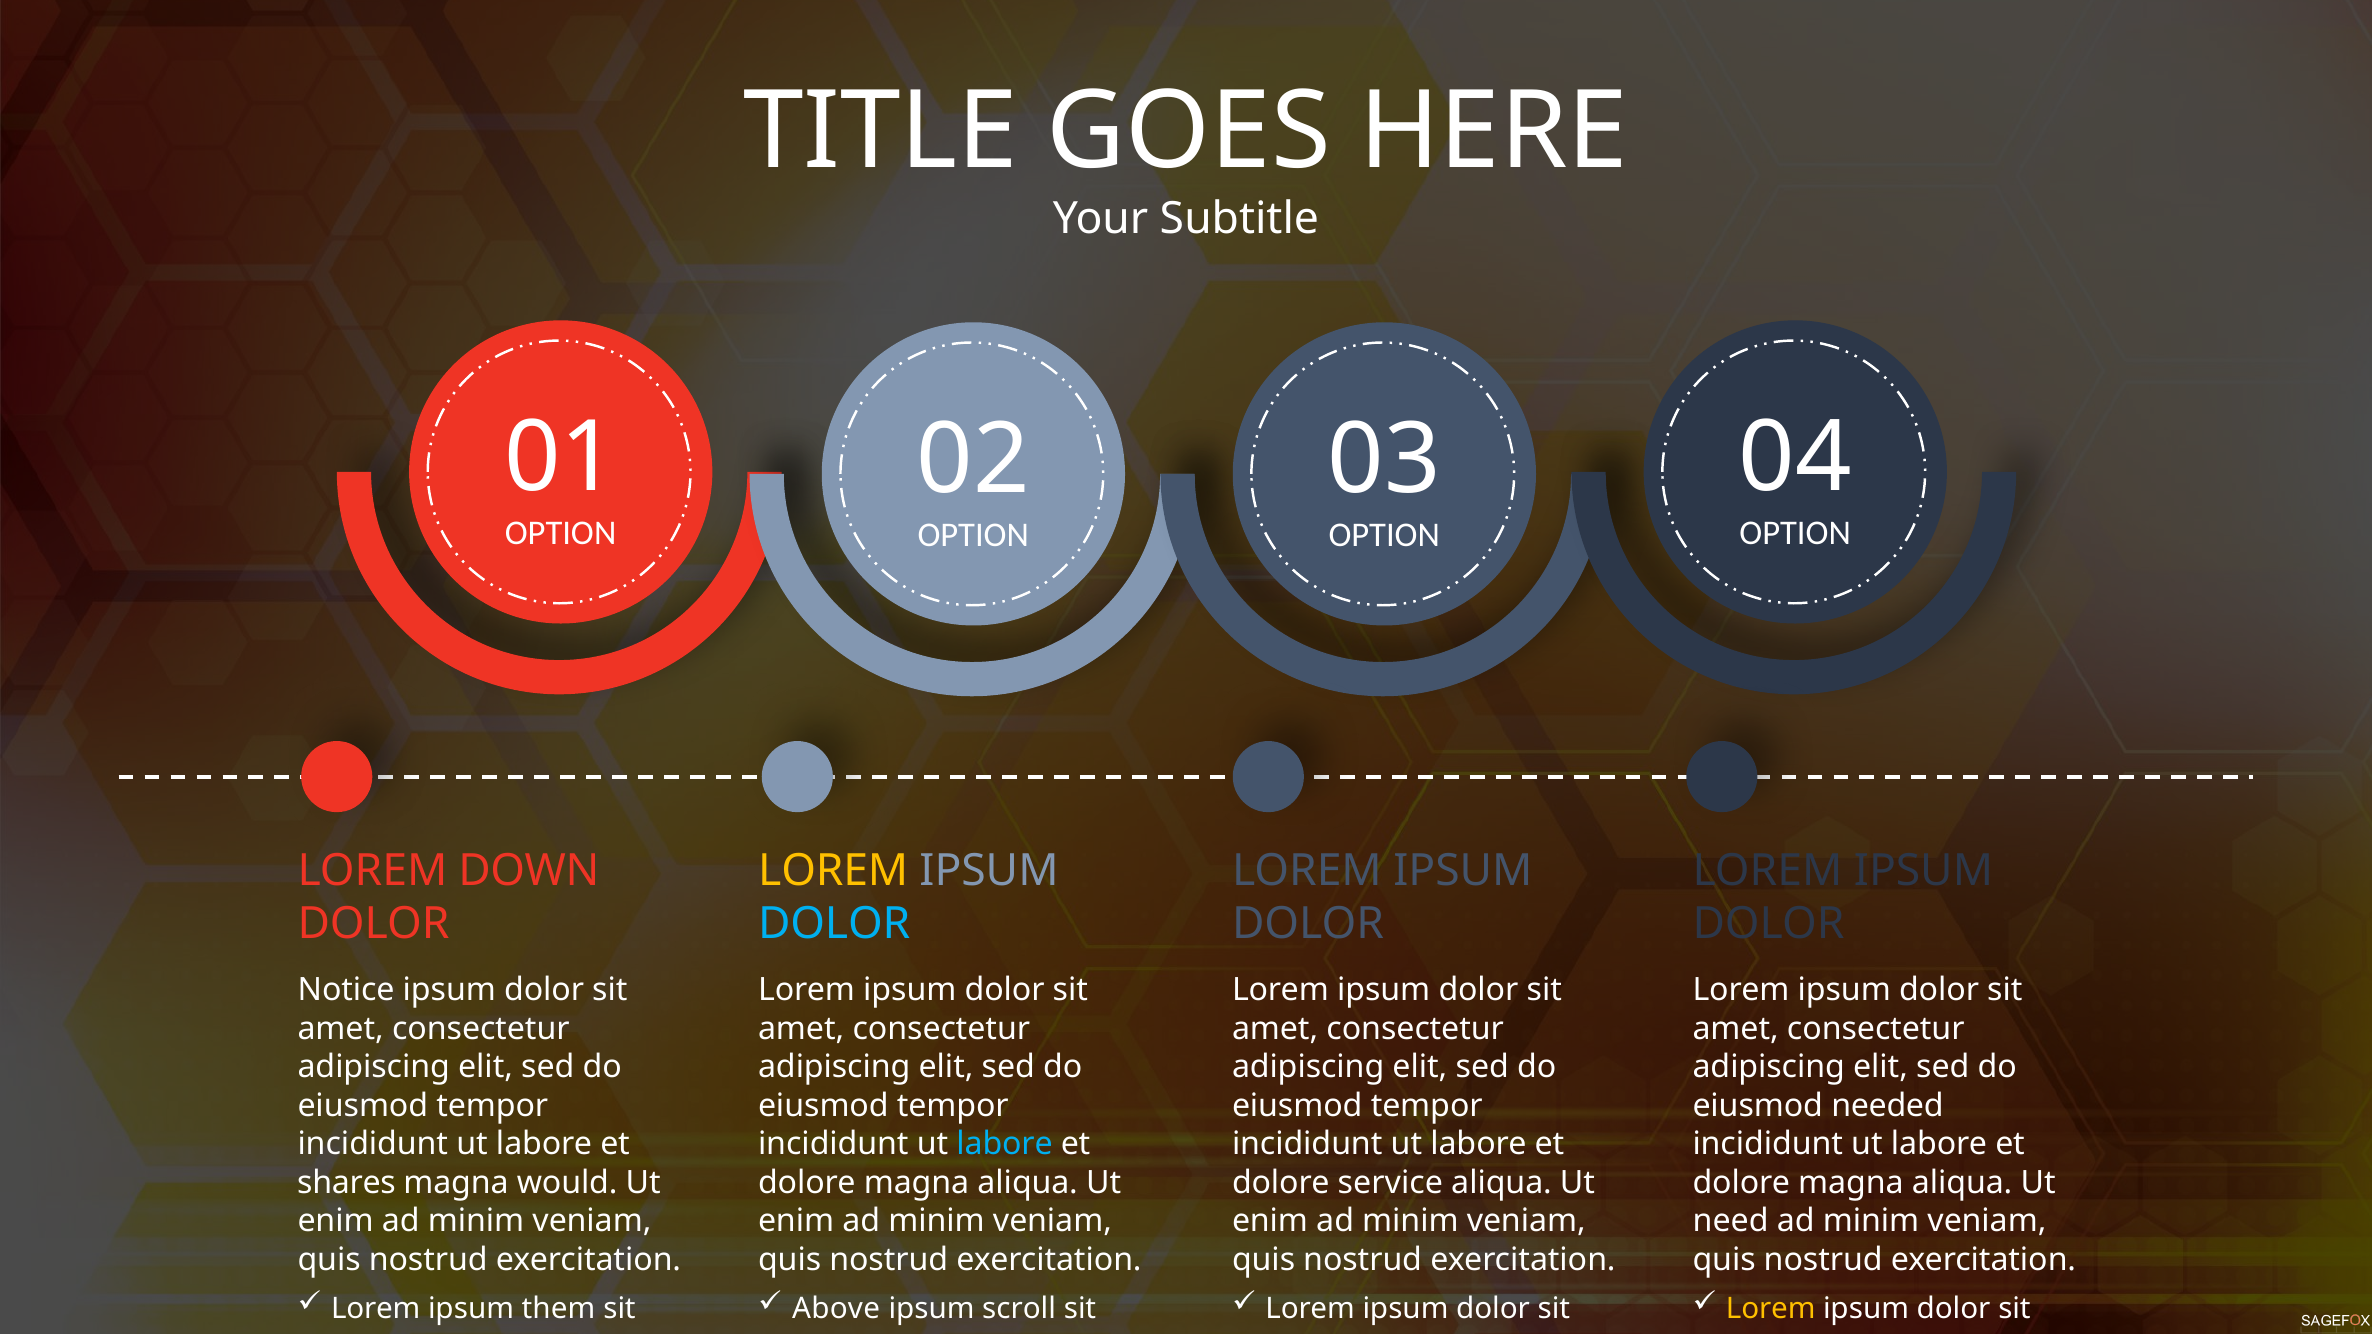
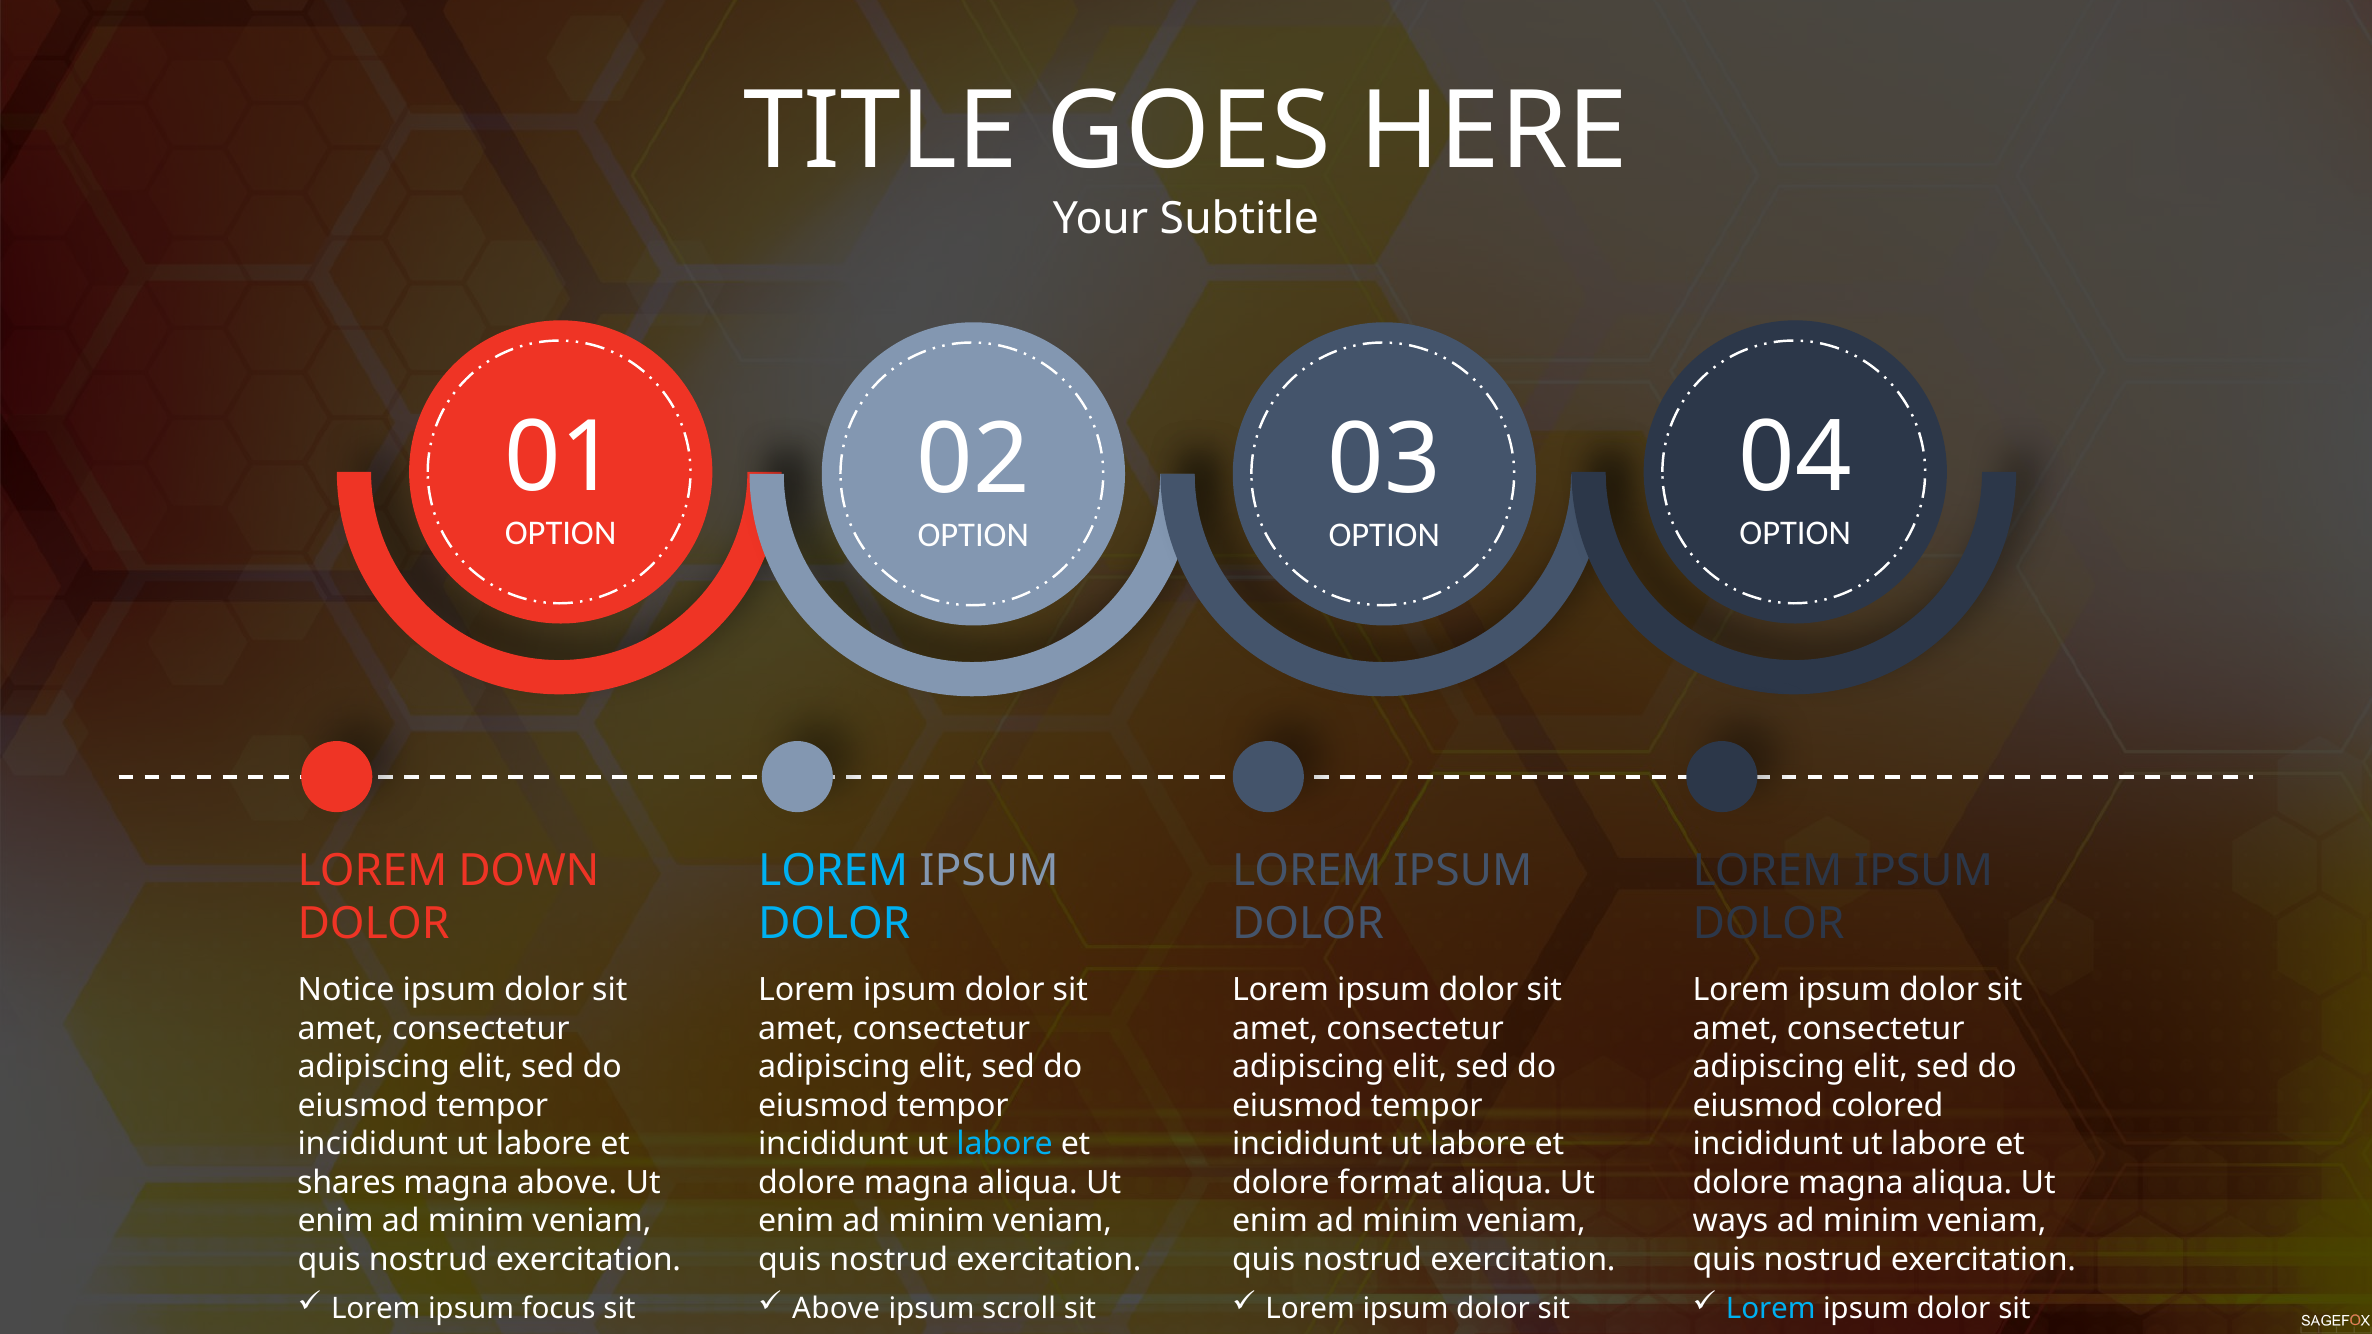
LOREM at (833, 871) colour: yellow -> light blue
needed: needed -> colored
magna would: would -> above
service: service -> format
need: need -> ways
them: them -> focus
Lorem at (1771, 1309) colour: yellow -> light blue
